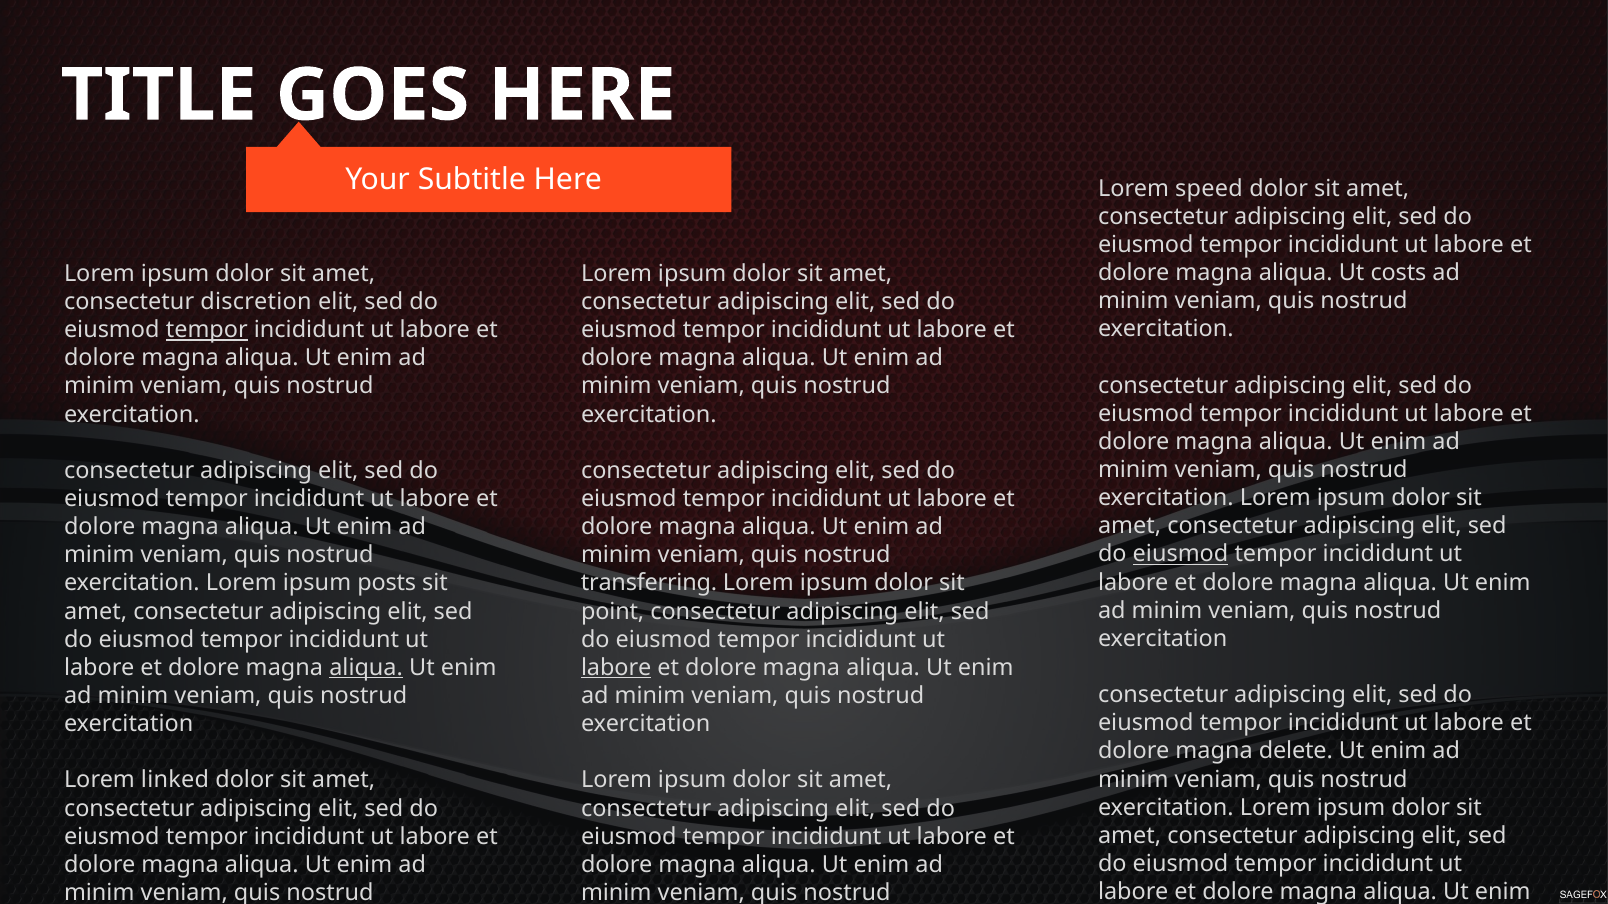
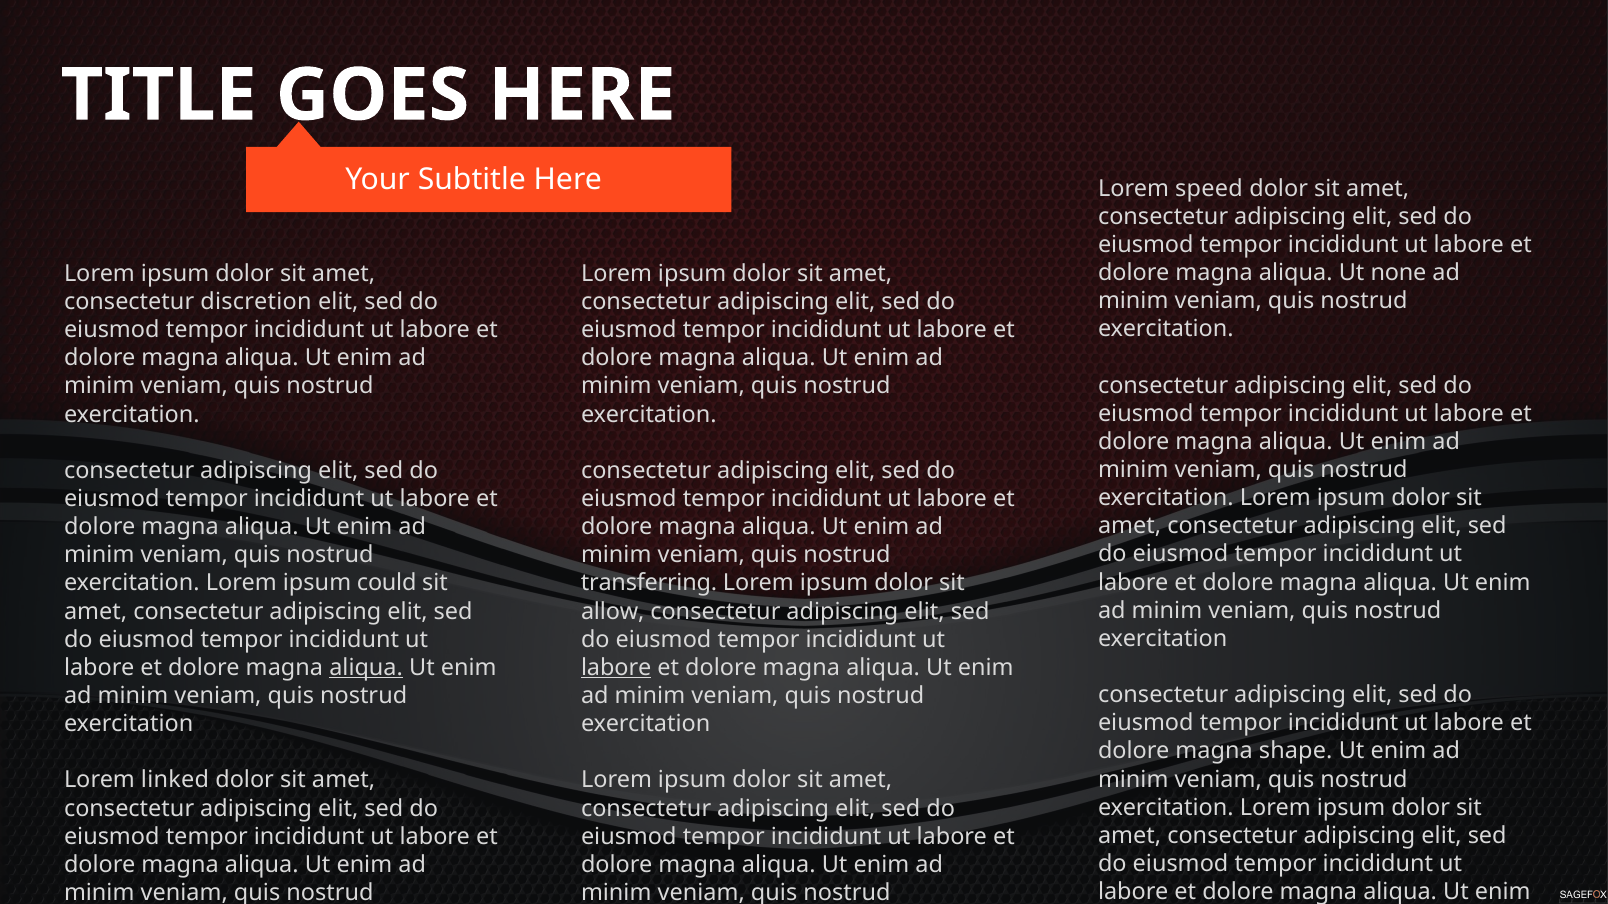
costs: costs -> none
tempor at (207, 330) underline: present -> none
eiusmod at (1181, 555) underline: present -> none
posts: posts -> could
point: point -> allow
delete: delete -> shape
